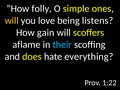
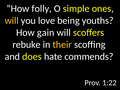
listens: listens -> youths
aflame: aflame -> rebuke
their colour: light blue -> yellow
everything: everything -> commends
